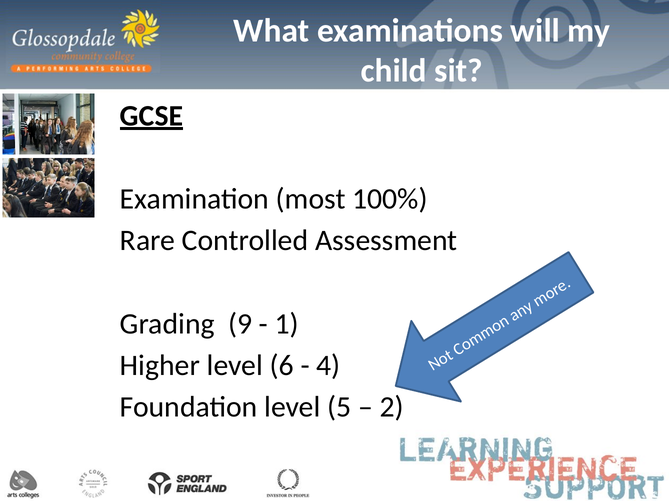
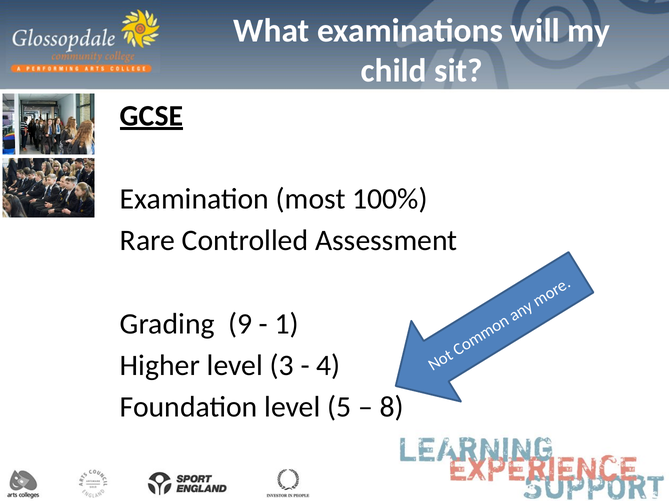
6: 6 -> 3
2: 2 -> 8
